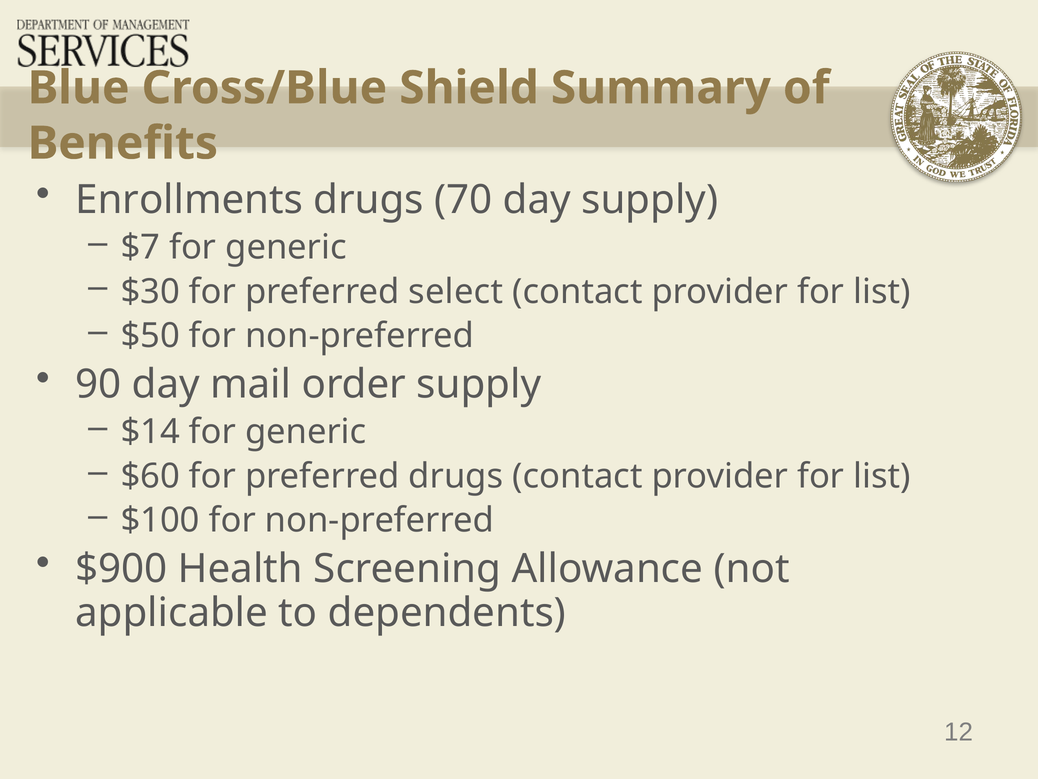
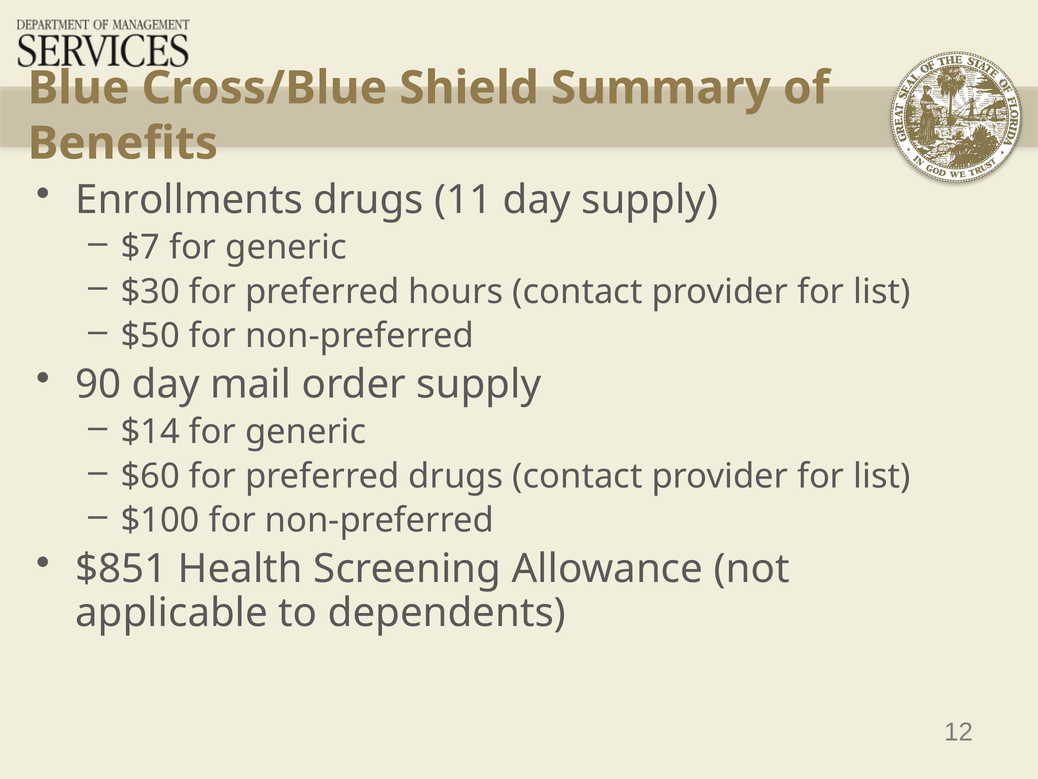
70: 70 -> 11
select: select -> hours
$900: $900 -> $851
